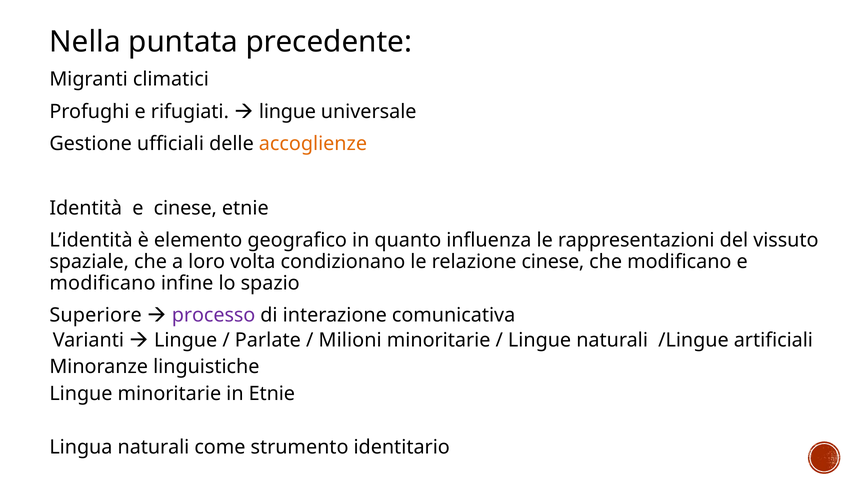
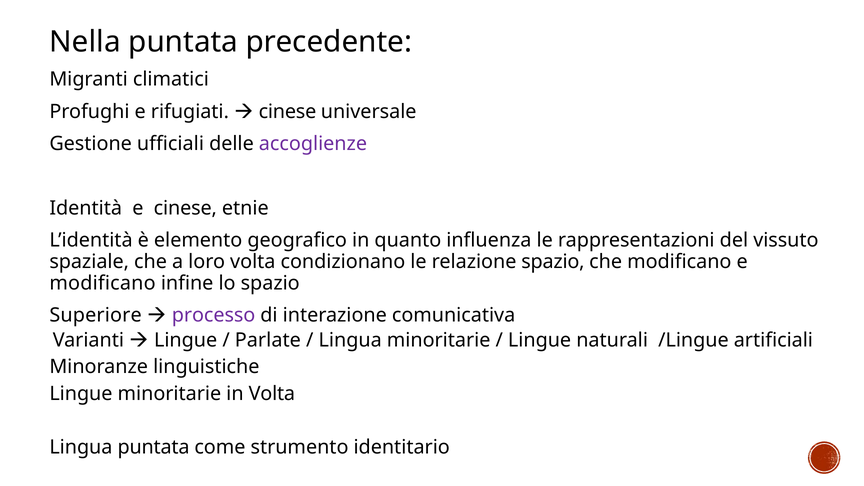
lingue at (287, 112): lingue -> cinese
accoglienze colour: orange -> purple
relazione cinese: cinese -> spazio
Milioni at (350, 340): Milioni -> Lingua
in Etnie: Etnie -> Volta
Lingua naturali: naturali -> puntata
